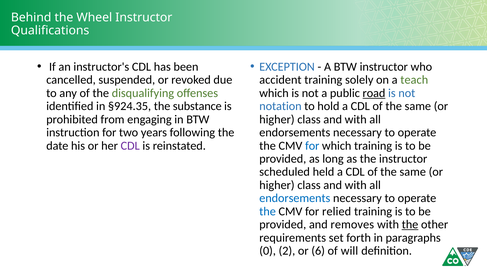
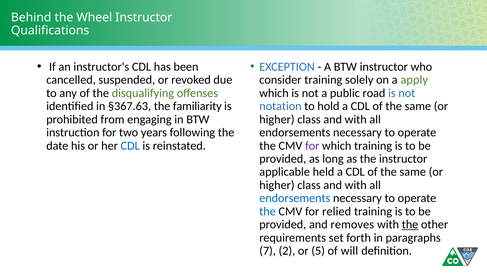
accident: accident -> consider
teach: teach -> apply
road underline: present -> none
§924.35: §924.35 -> §367.63
substance: substance -> familiarity
CDL at (130, 146) colour: purple -> blue
for at (312, 146) colour: blue -> purple
scheduled: scheduled -> applicable
0: 0 -> 7
6: 6 -> 5
